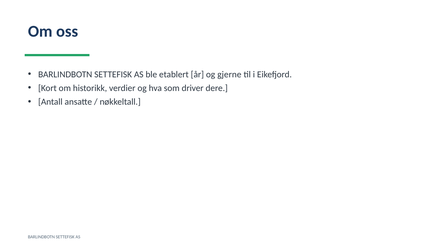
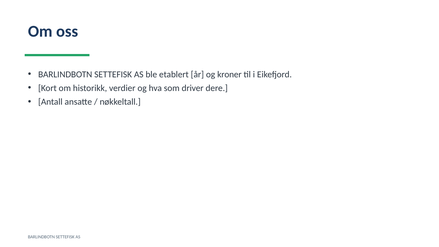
gjerne: gjerne -> kroner
